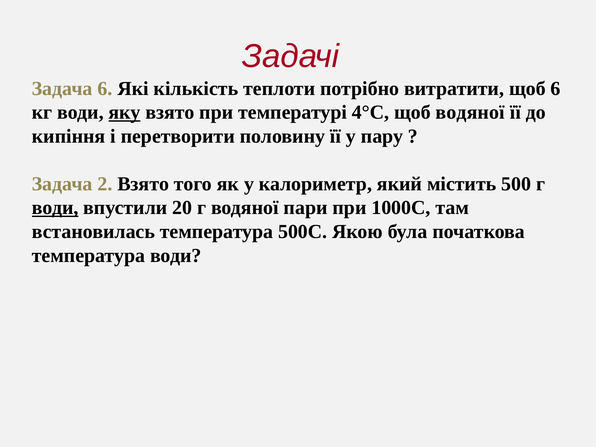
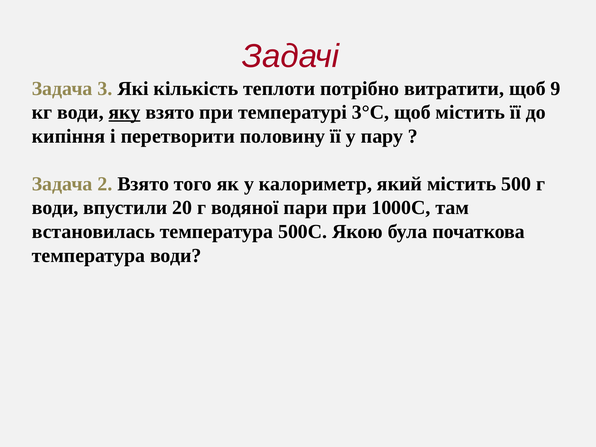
Задача 6: 6 -> 3
щоб 6: 6 -> 9
4°С: 4°С -> 3°С
щоб водяної: водяної -> містить
води at (55, 208) underline: present -> none
